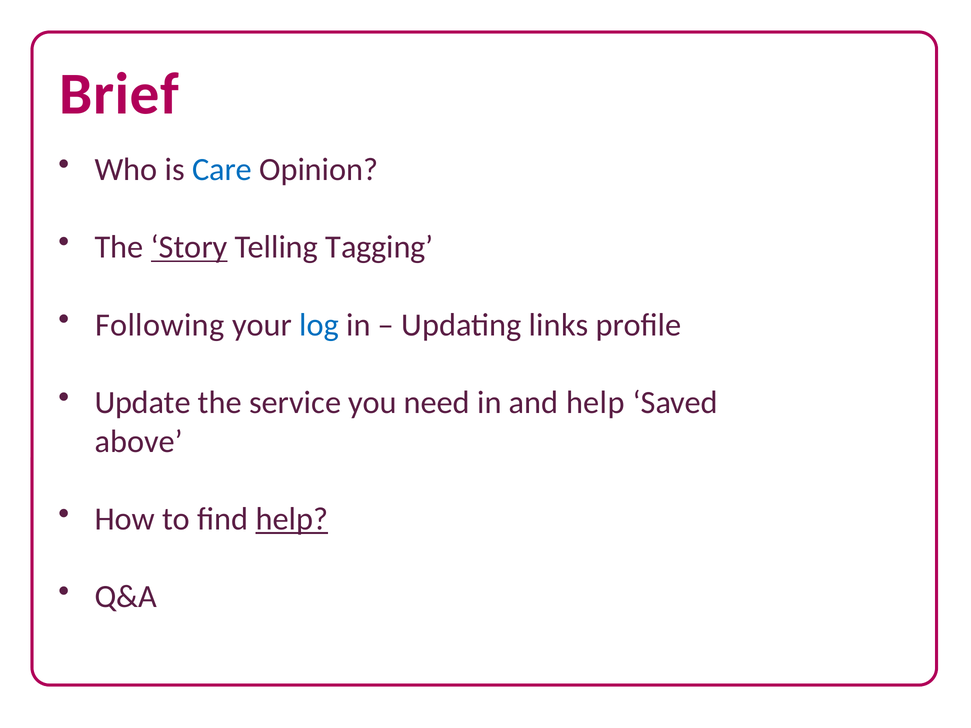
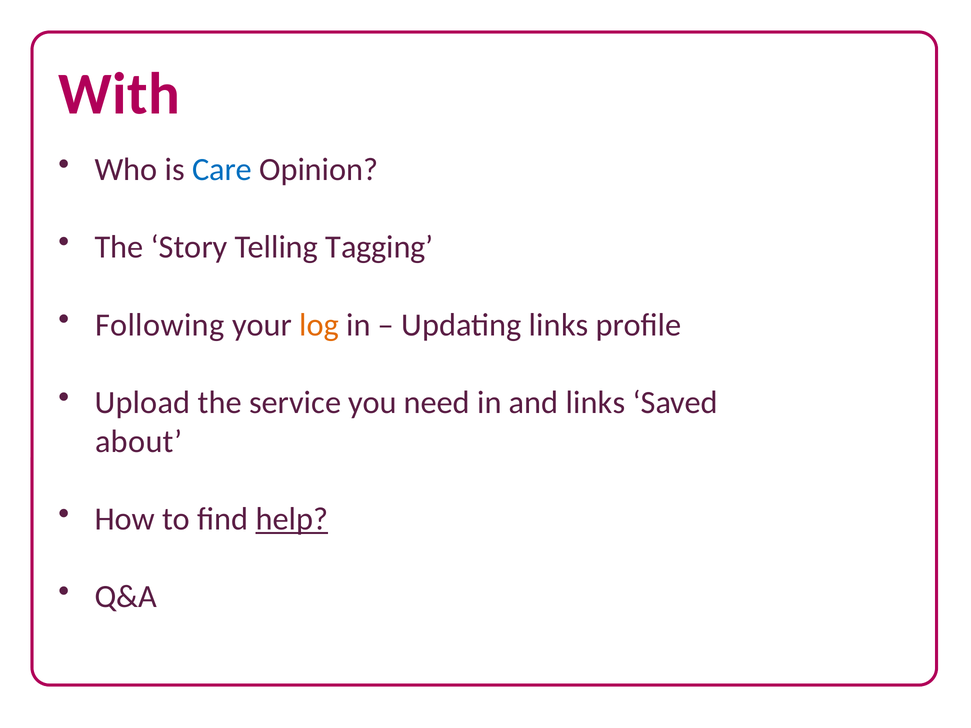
Brief: Brief -> With
Story underline: present -> none
log colour: blue -> orange
Update: Update -> Upload
and help: help -> links
above: above -> about
